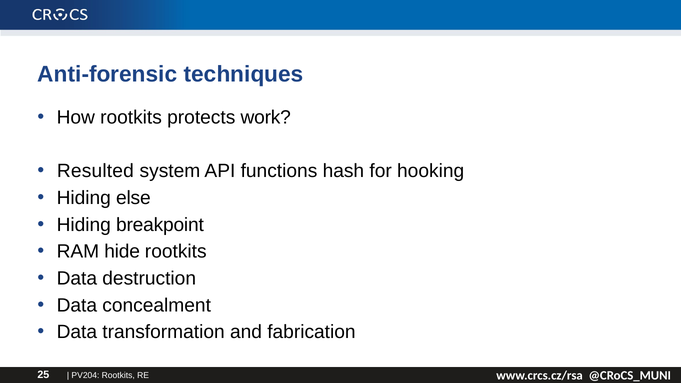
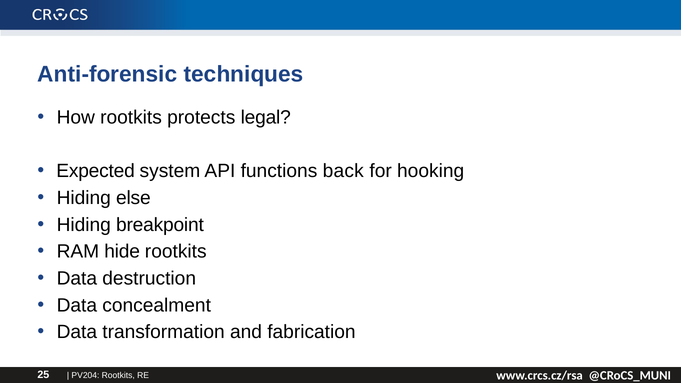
work: work -> legal
Resulted: Resulted -> Expected
hash: hash -> back
